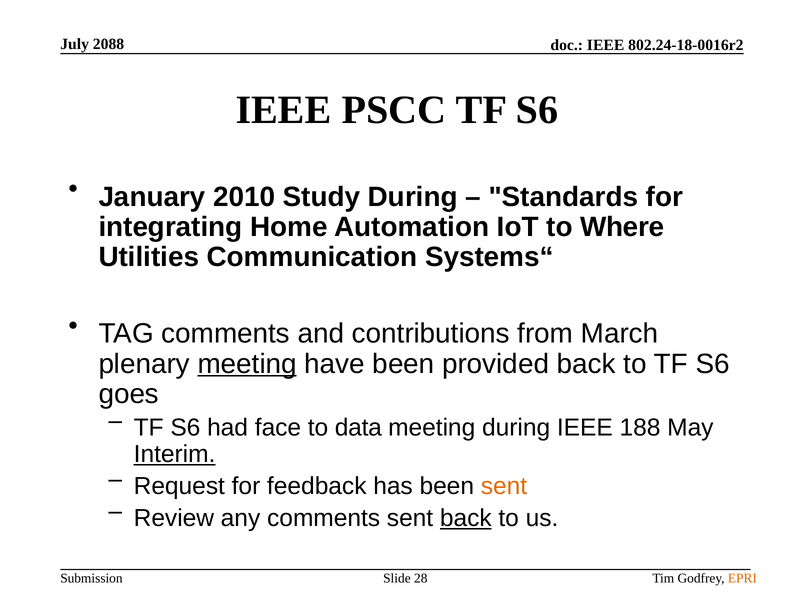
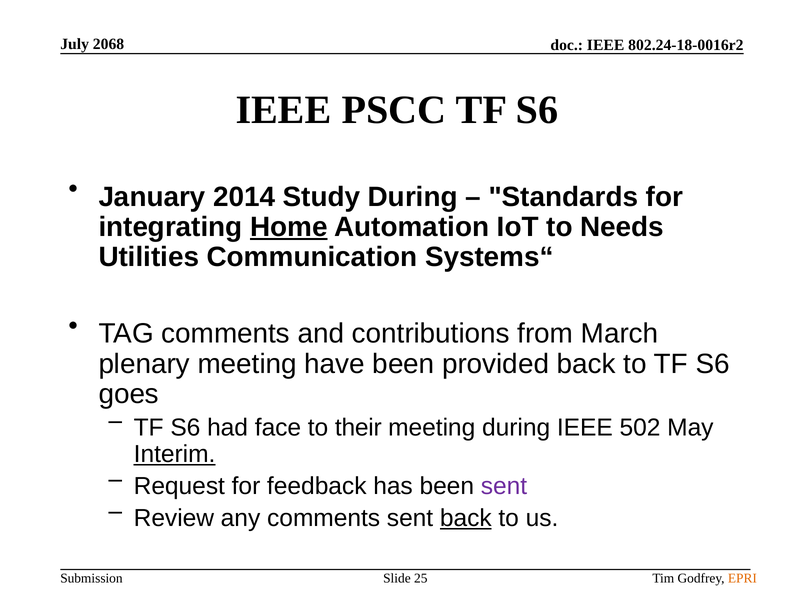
2088: 2088 -> 2068
2010: 2010 -> 2014
Home underline: none -> present
Where: Where -> Needs
meeting at (247, 364) underline: present -> none
data: data -> their
188: 188 -> 502
sent at (504, 486) colour: orange -> purple
28: 28 -> 25
